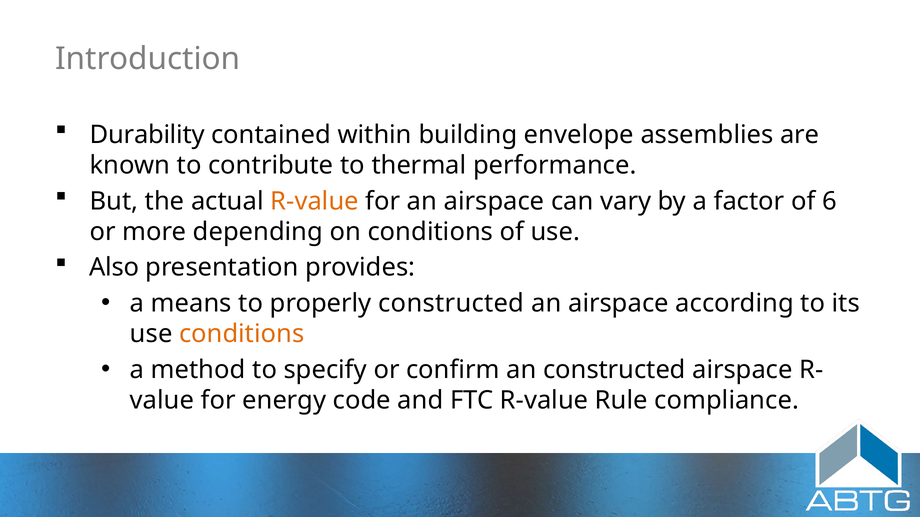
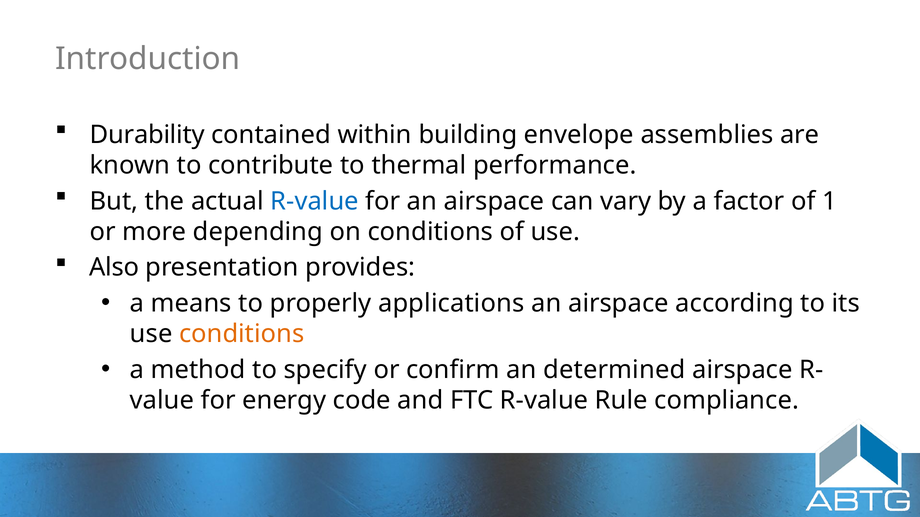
R-value at (315, 201) colour: orange -> blue
6: 6 -> 1
properly constructed: constructed -> applications
an constructed: constructed -> determined
